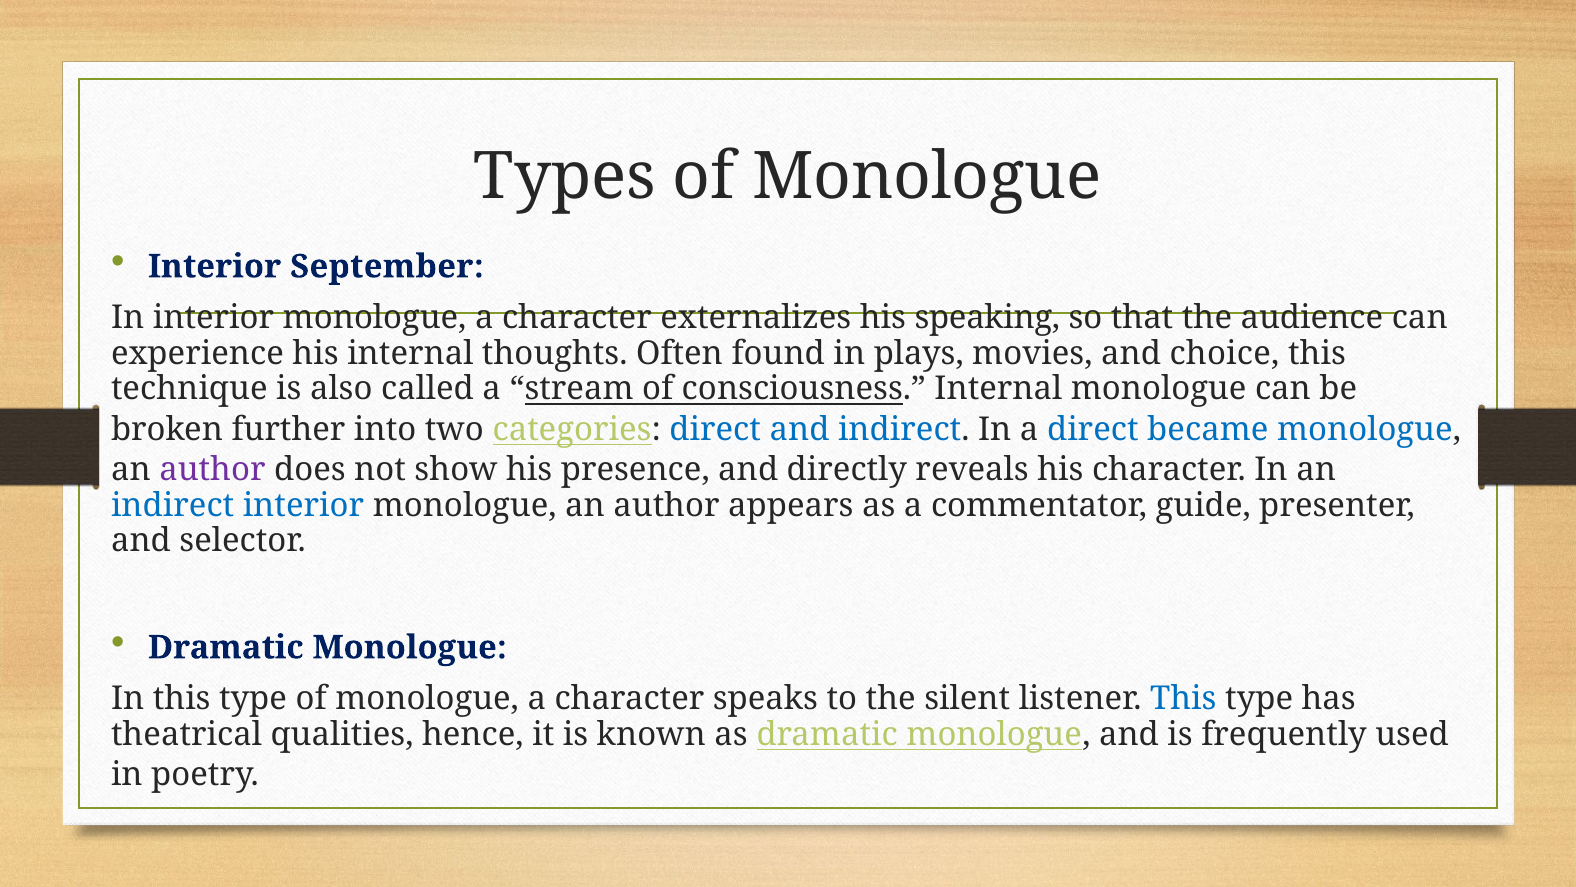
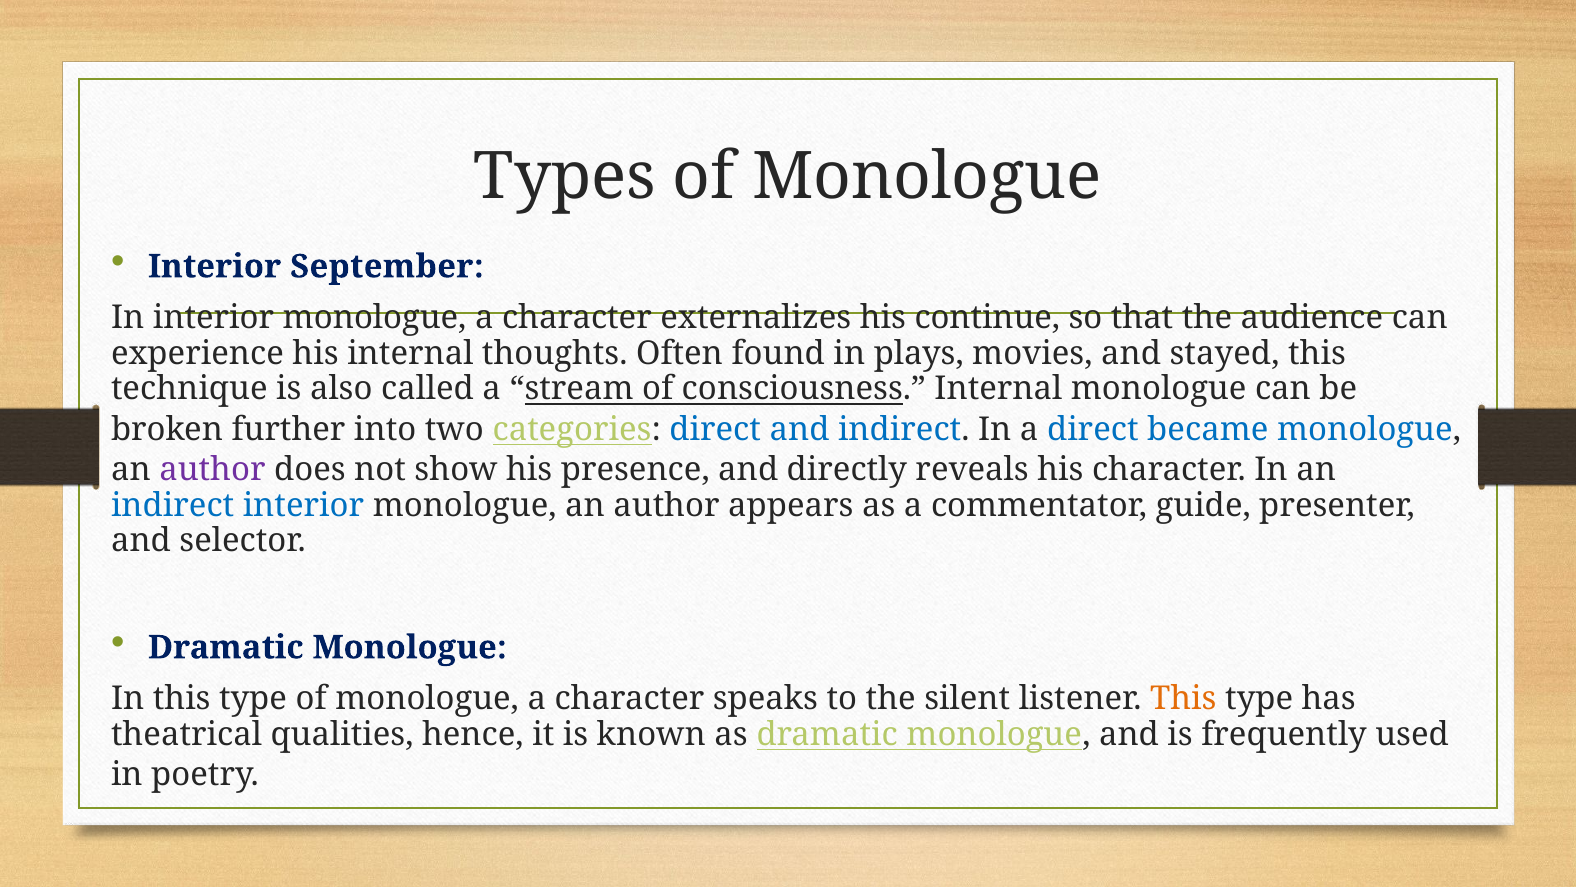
speaking: speaking -> continue
choice: choice -> stayed
This at (1183, 699) colour: blue -> orange
